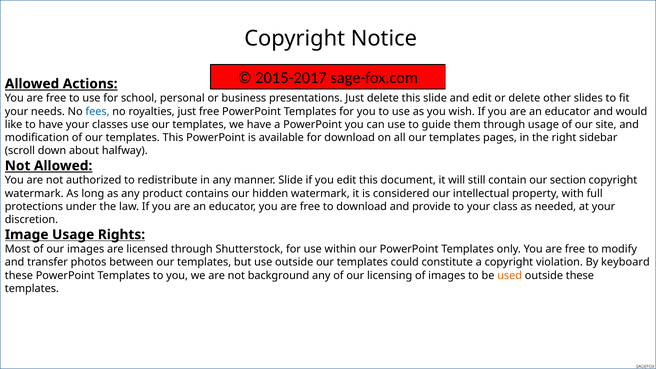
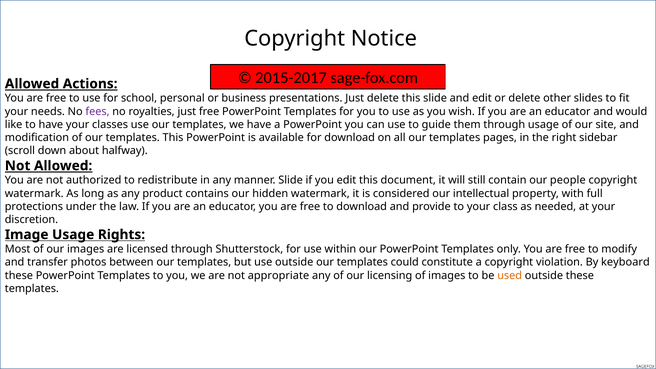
fees colour: blue -> purple
section: section -> people
background: background -> appropriate
